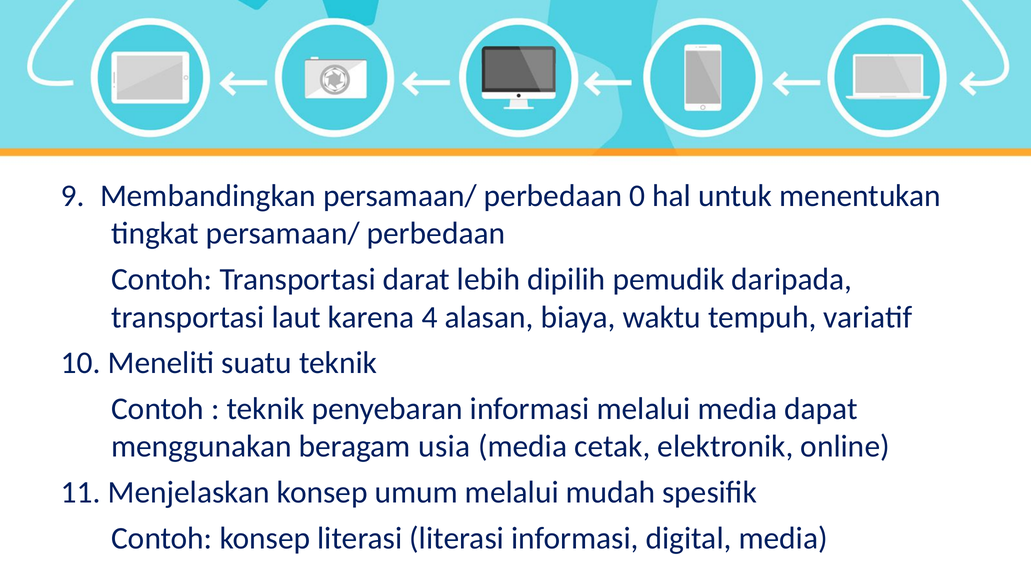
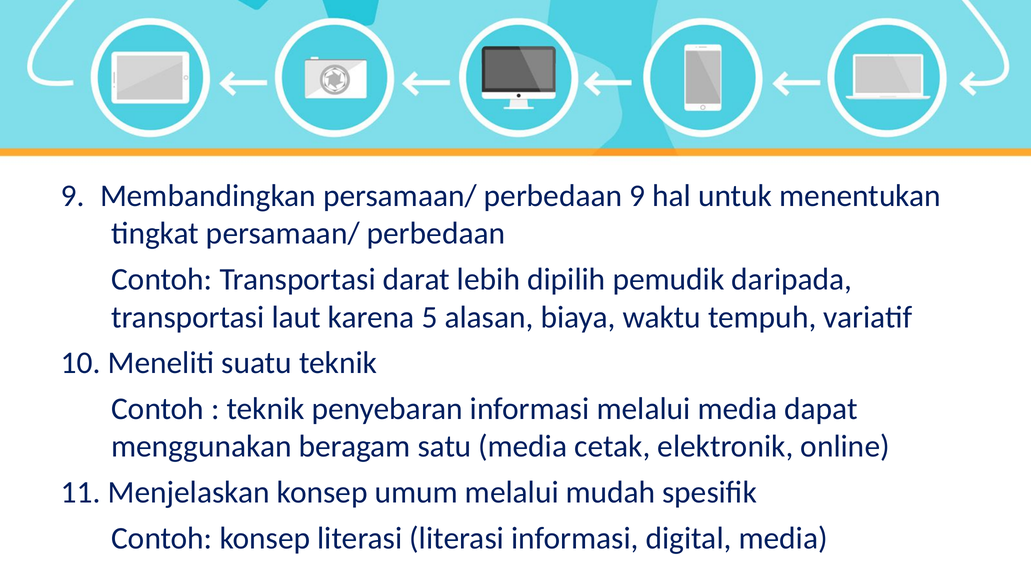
perbedaan 0: 0 -> 9
4: 4 -> 5
usia: usia -> satu
